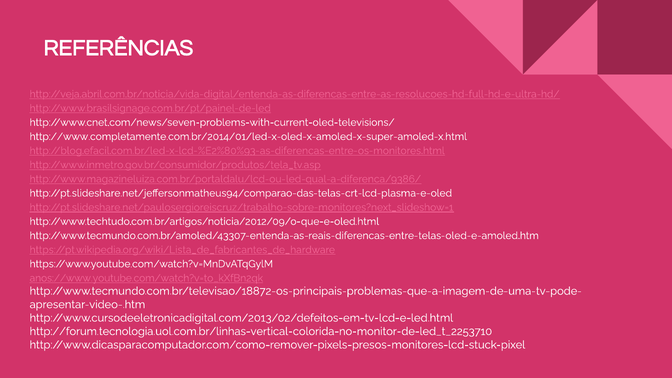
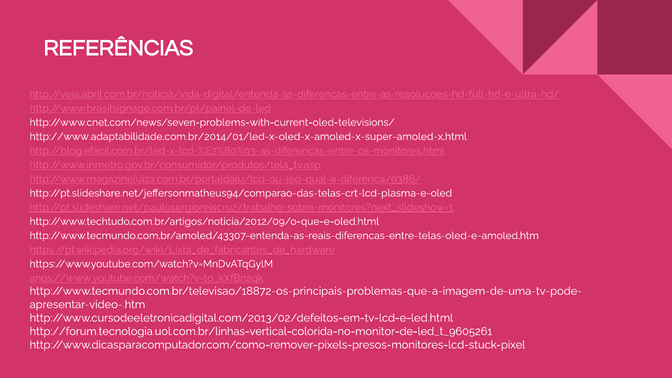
http://www.completamente.com.br/2014/01/led-x-oled-x-amoled-x-super-amoled-x.html: http://www.completamente.com.br/2014/01/led-x-oled-x-amoled-x-super-amoled-x.html -> http://www.adaptabilidade.com.br/2014/01/led-x-oled-x-amoled-x-super-amoled-x.html
http://forum.tecnologia.uol.com.br/linhas-vertical-colorida-no-monitor-de-led_t_2253710: http://forum.tecnologia.uol.com.br/linhas-vertical-colorida-no-monitor-de-led_t_2253710 -> http://forum.tecnologia.uol.com.br/linhas-vertical-colorida-no-monitor-de-led_t_9605261
